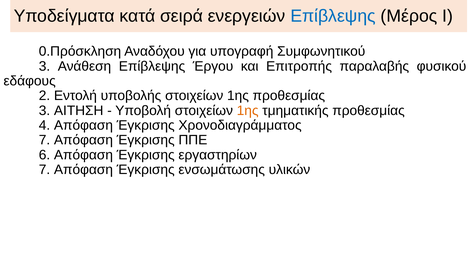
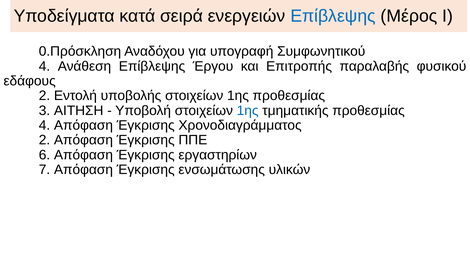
3 at (44, 66): 3 -> 4
1ης at (248, 111) colour: orange -> blue
7 at (44, 140): 7 -> 2
